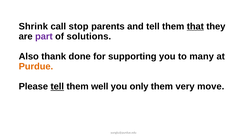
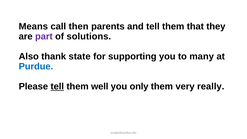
Shrink: Shrink -> Means
stop: stop -> then
that underline: present -> none
done: done -> state
Purdue colour: orange -> blue
move: move -> really
